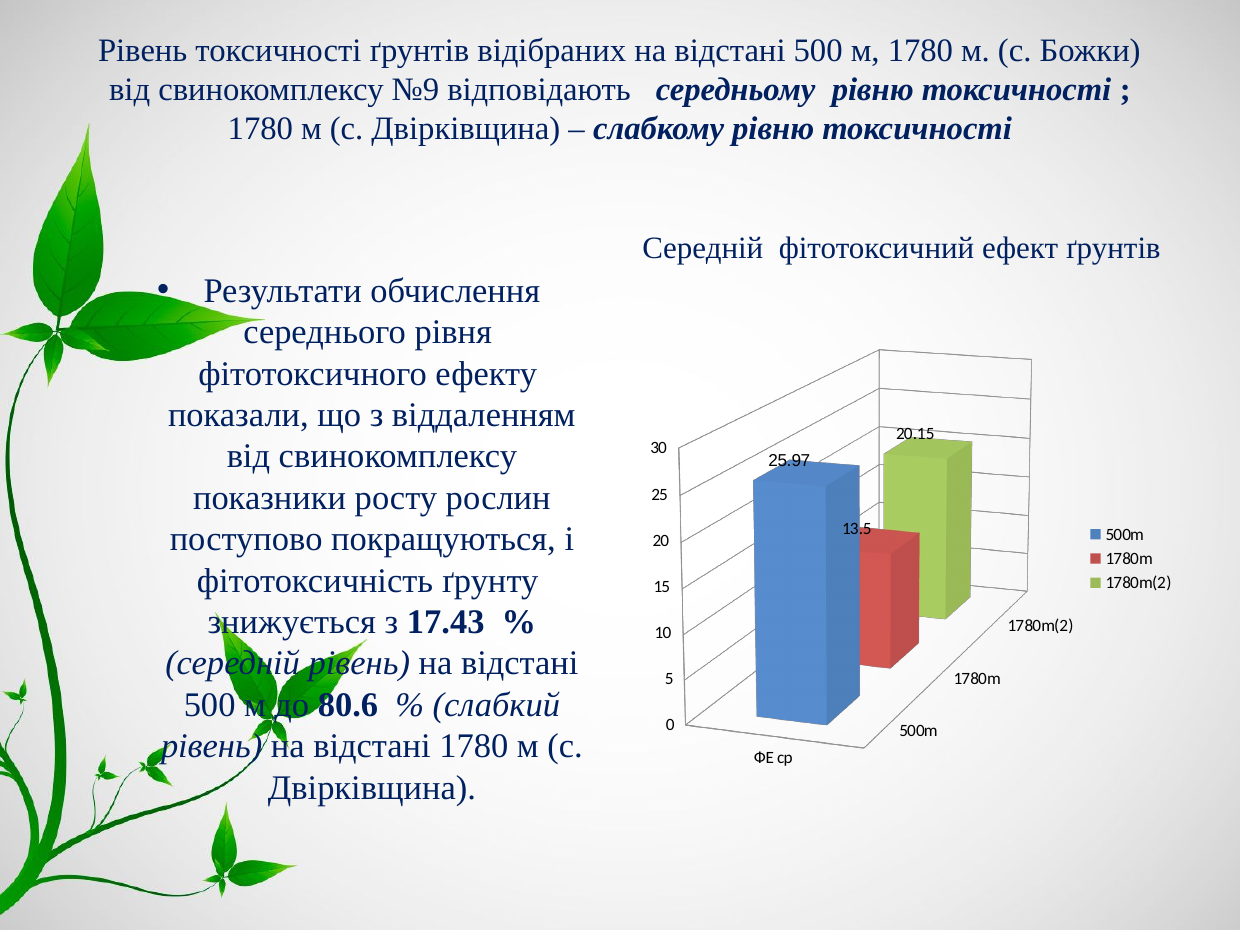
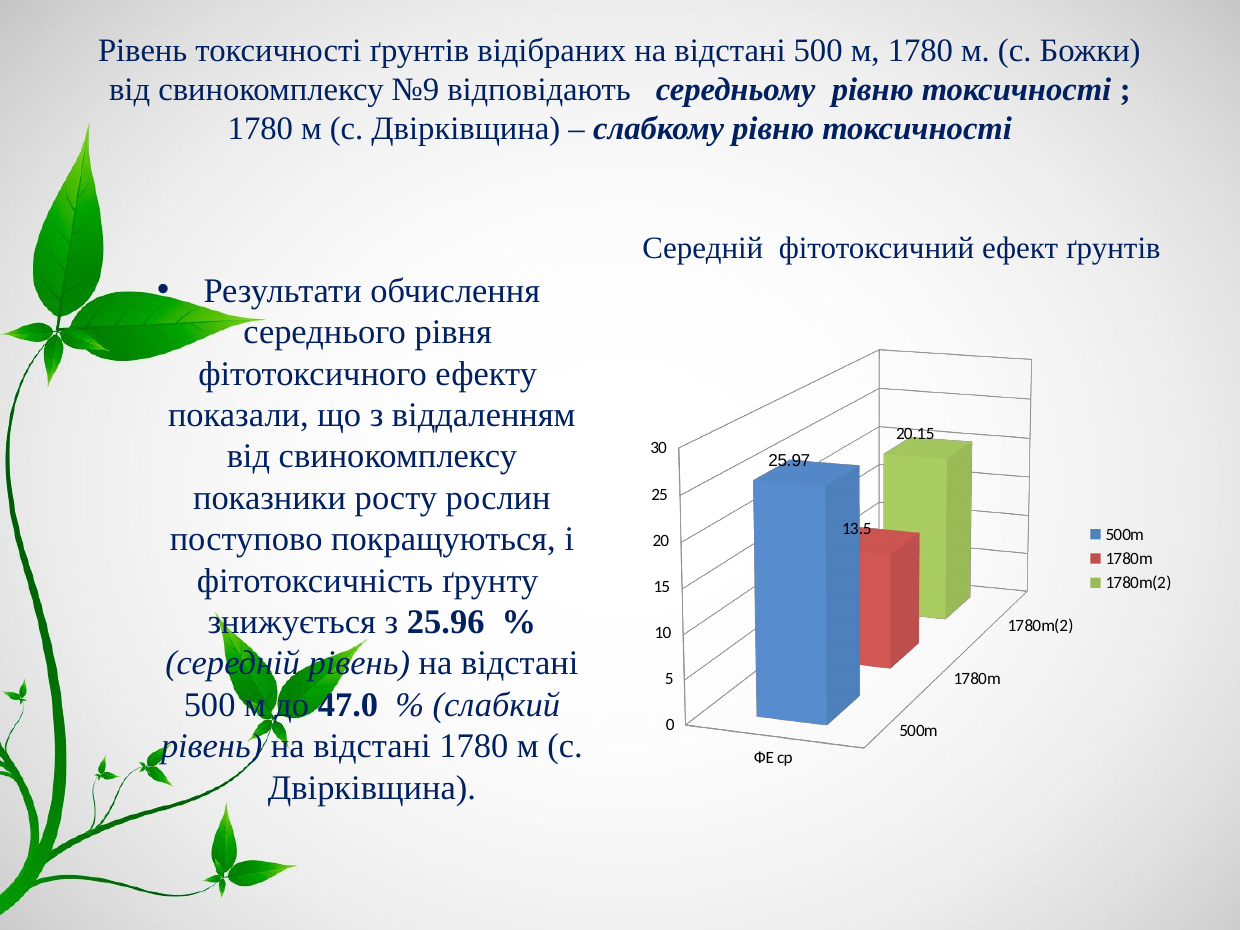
17.43: 17.43 -> 25.96
80.6: 80.6 -> 47.0
